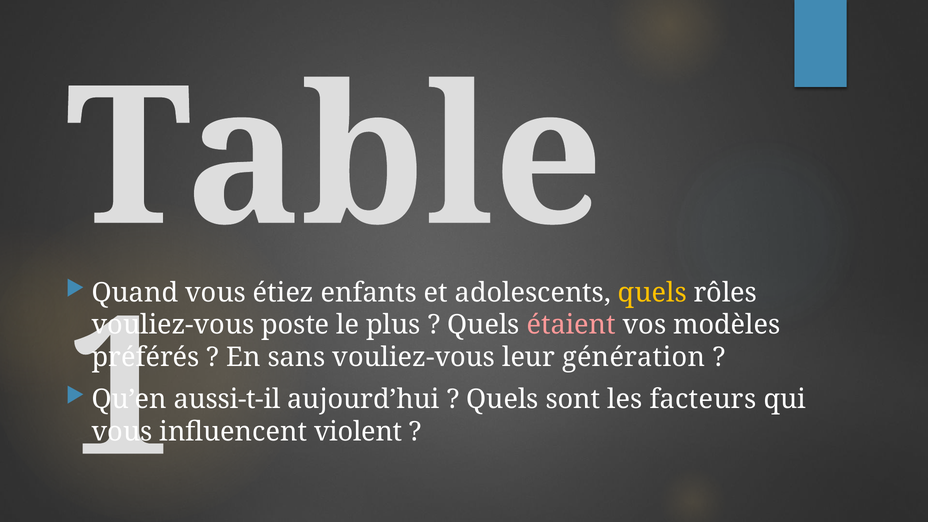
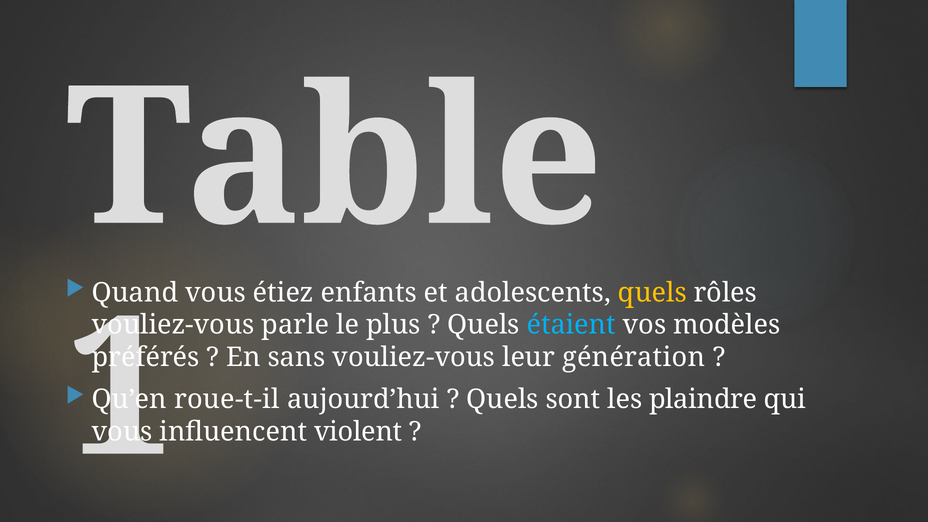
poste: poste -> parle
étaient colour: pink -> light blue
aussi-t-il: aussi-t-il -> roue-t-il
facteurs: facteurs -> plaindre
